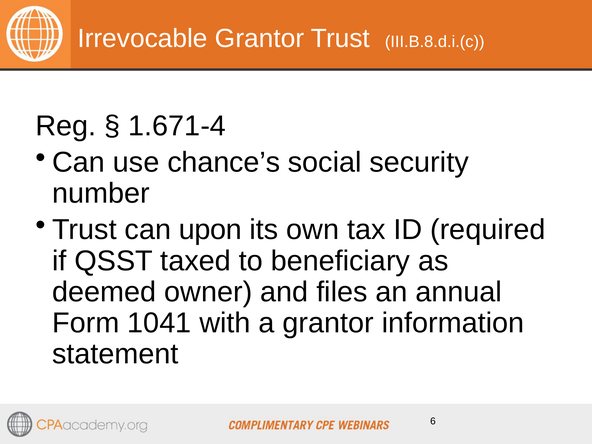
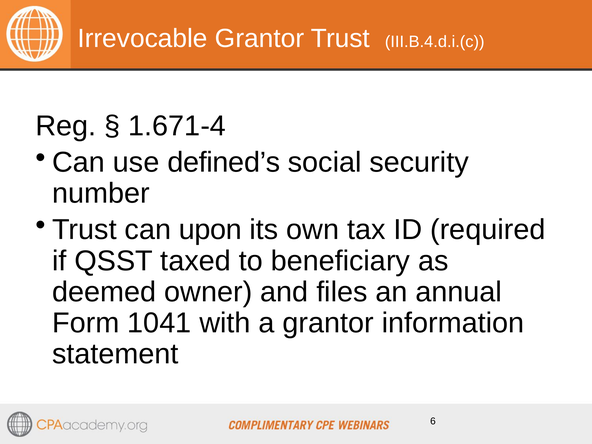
III.B.8.d.i.(c: III.B.8.d.i.(c -> III.B.4.d.i.(c
chance’s: chance’s -> defined’s
